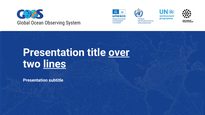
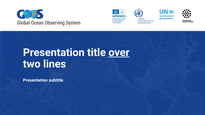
lines underline: present -> none
